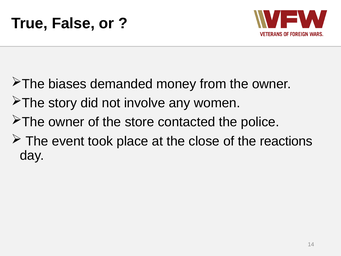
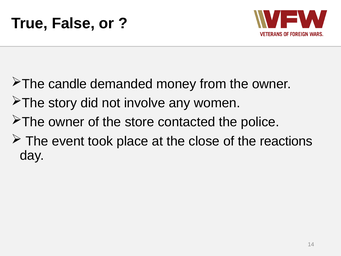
biases: biases -> candle
